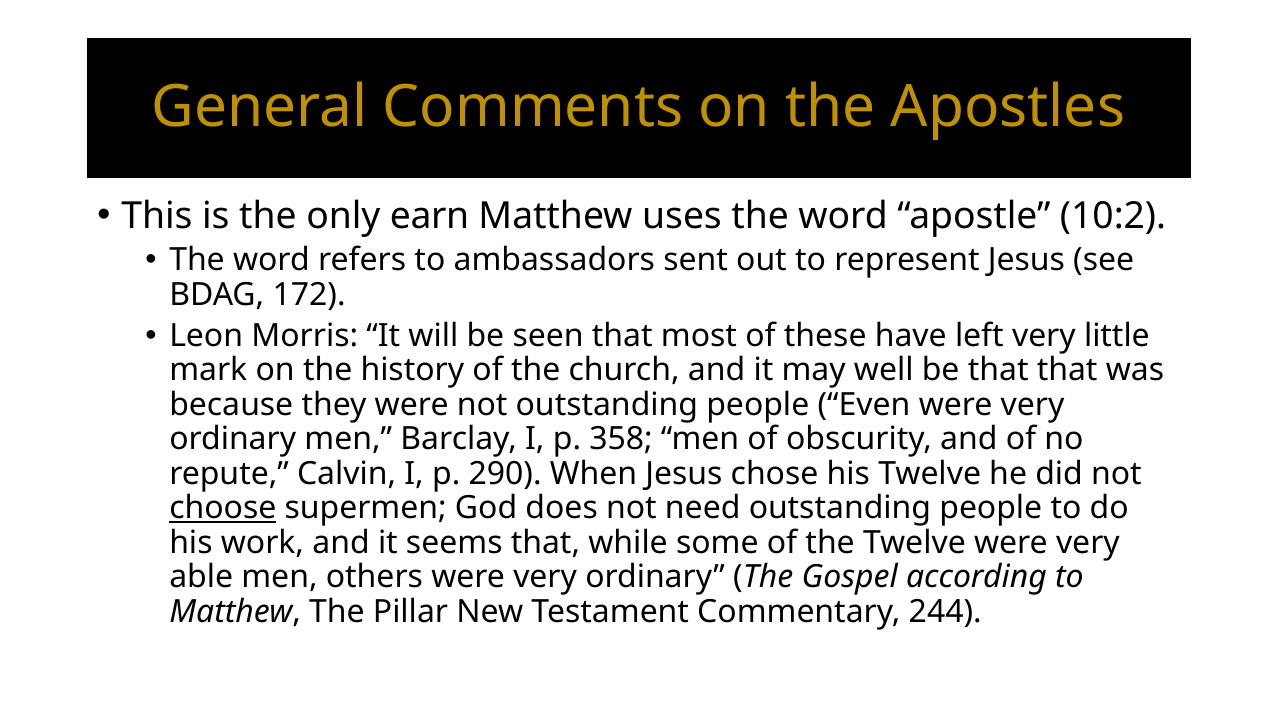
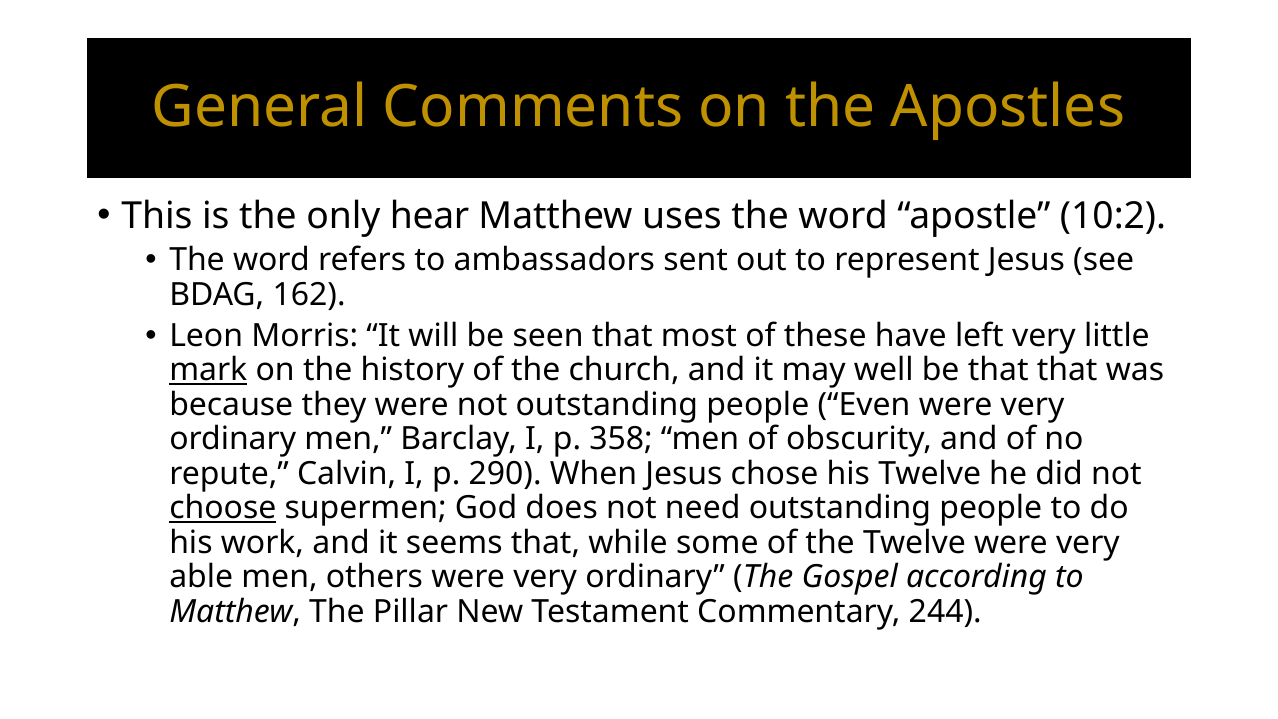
earn: earn -> hear
172: 172 -> 162
mark underline: none -> present
